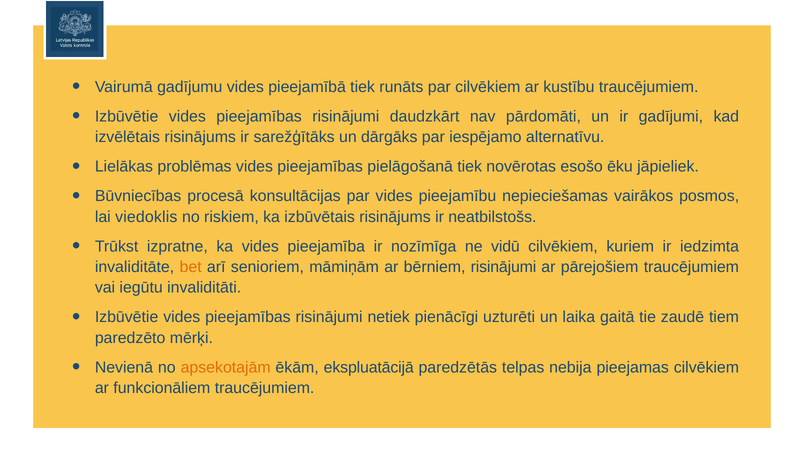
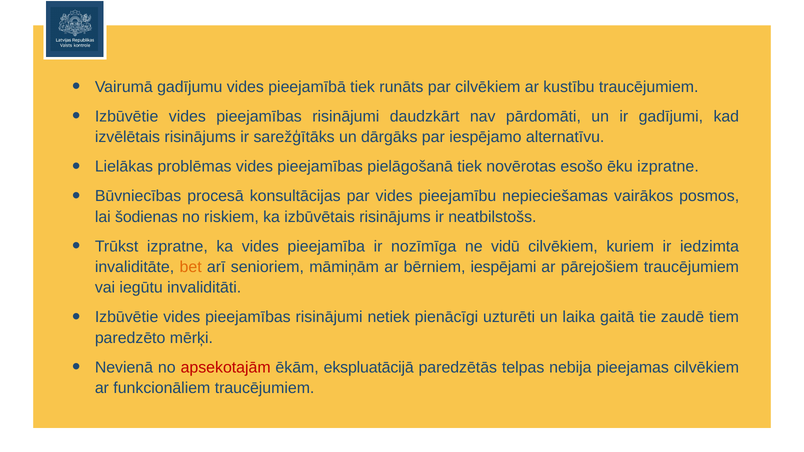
ēku jāpieliek: jāpieliek -> izpratne
viedoklis: viedoklis -> šodienas
bērniem risinājumi: risinājumi -> iespējami
apsekotajām colour: orange -> red
